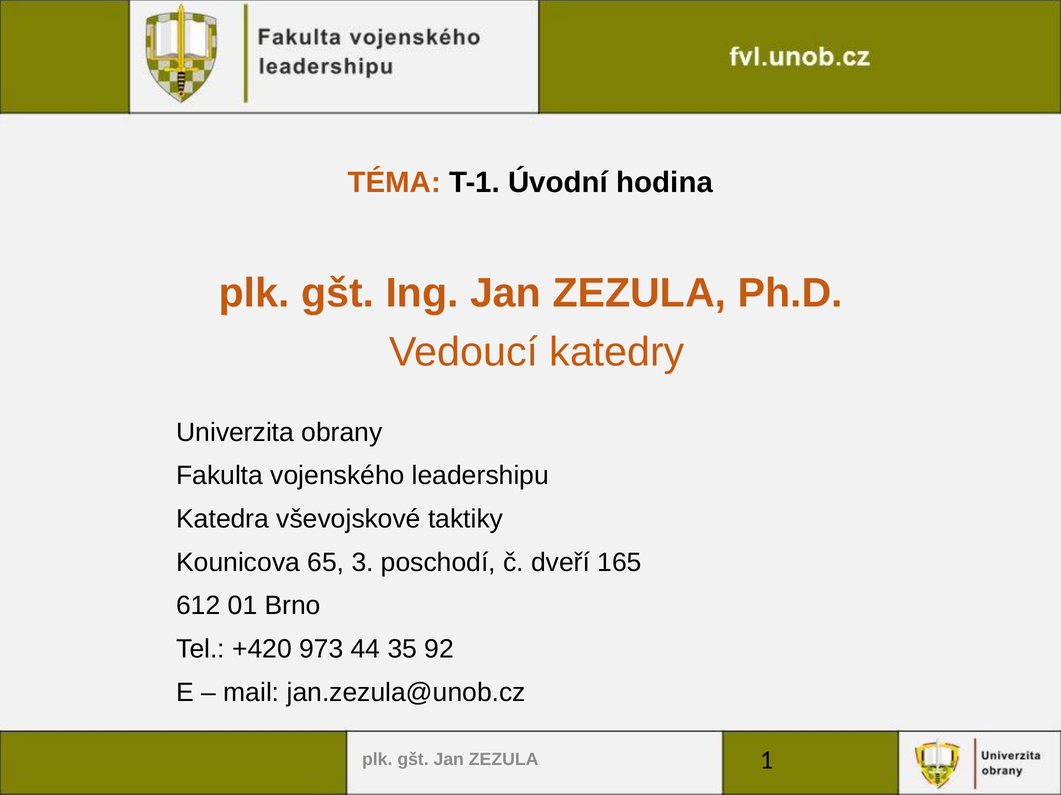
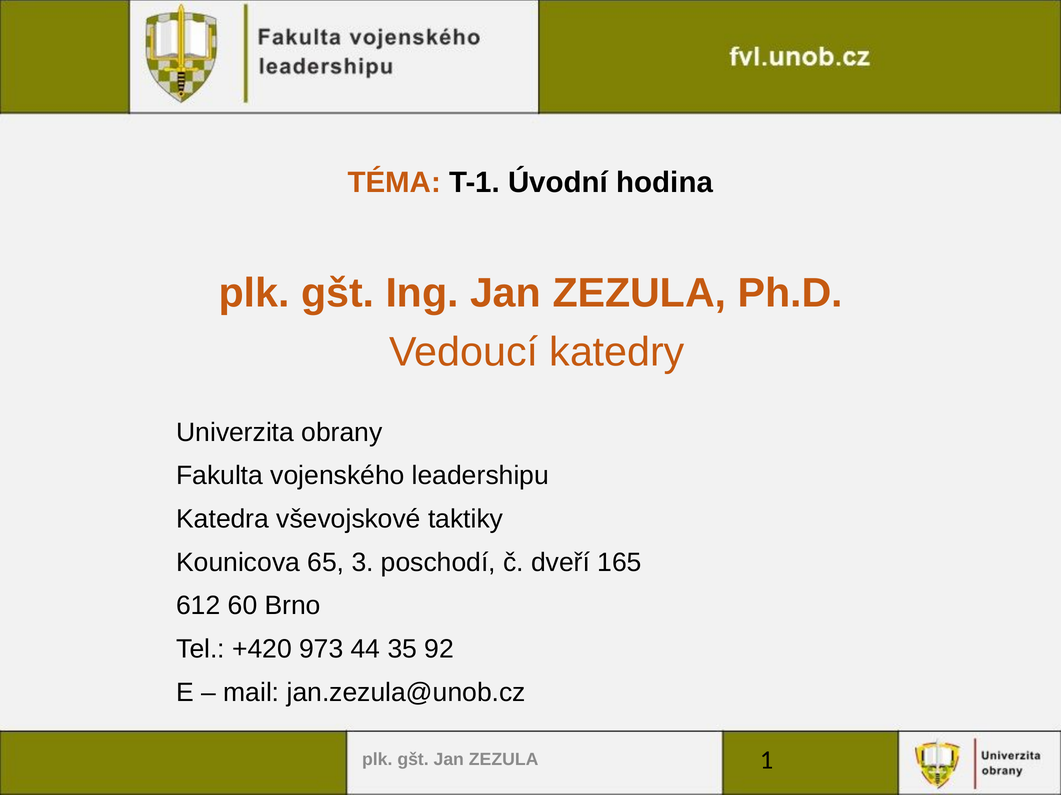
01: 01 -> 60
